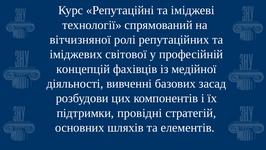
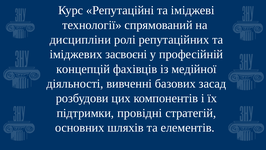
вітчизняної: вітчизняної -> дисципліни
світової: світової -> засвоєні
